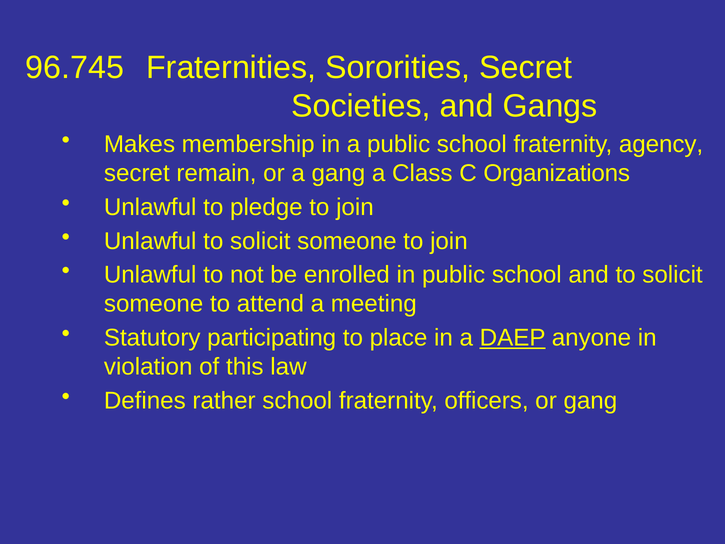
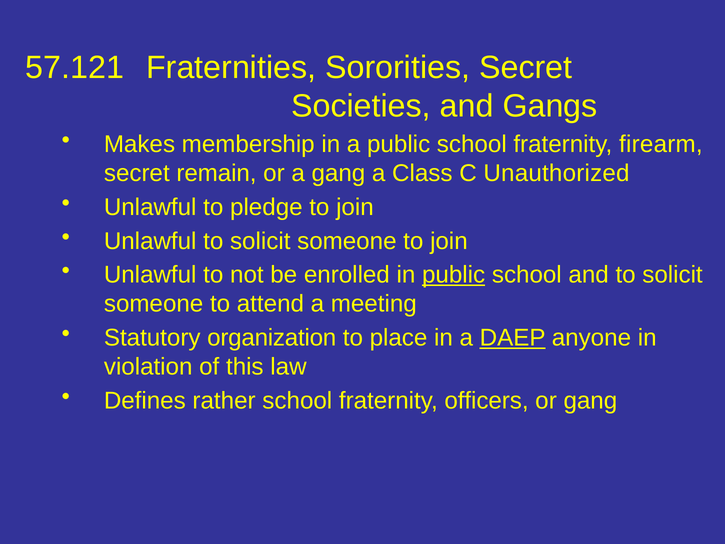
96.745: 96.745 -> 57.121
agency: agency -> firearm
Organizations: Organizations -> Unauthorized
public at (454, 275) underline: none -> present
participating: participating -> organization
